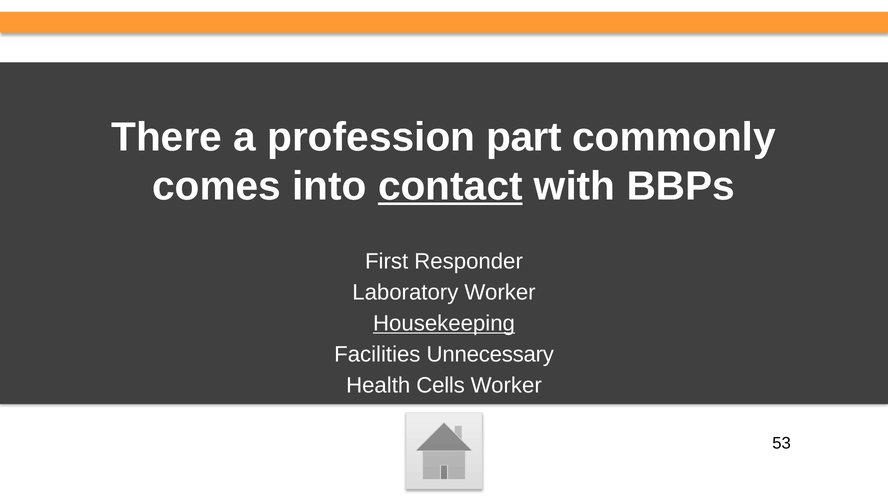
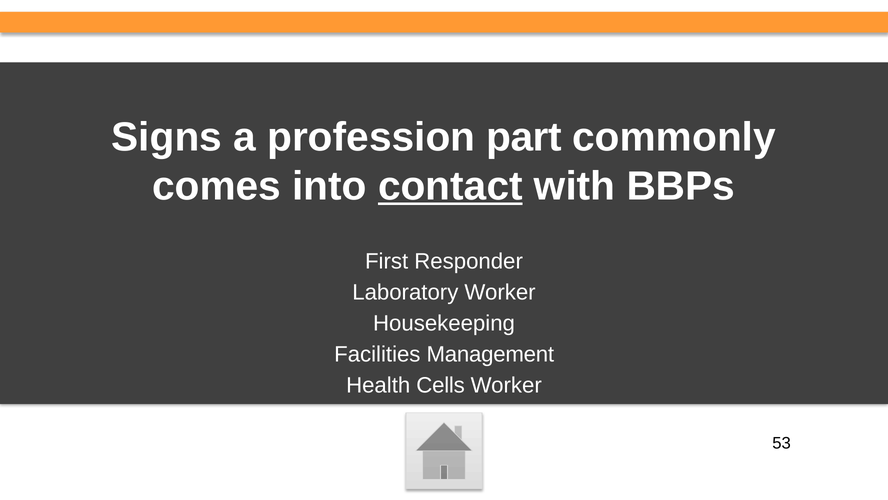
There: There -> Signs
Housekeeping underline: present -> none
Unnecessary: Unnecessary -> Management
